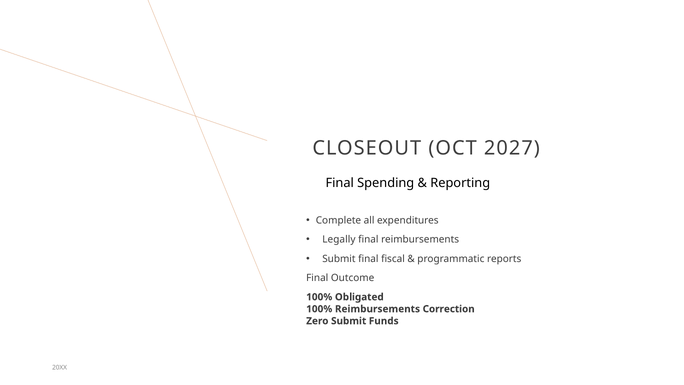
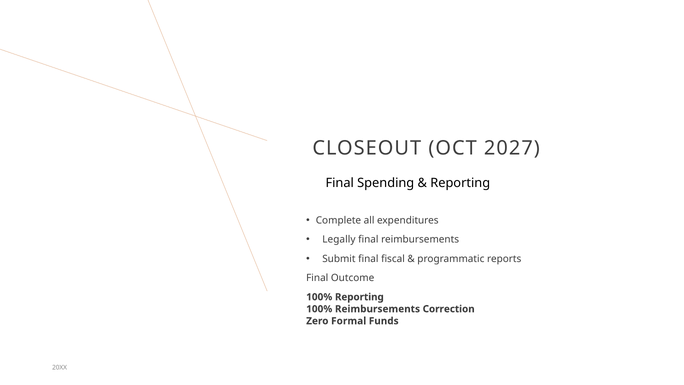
100% Obligated: Obligated -> Reporting
Zero Submit: Submit -> Formal
